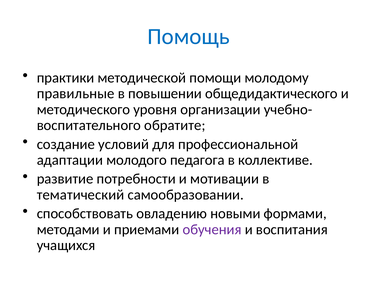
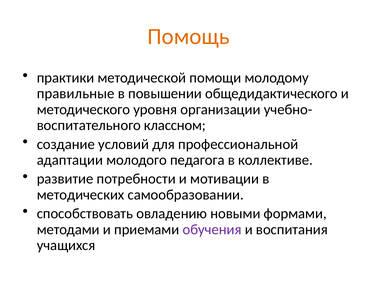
Помощь colour: blue -> orange
обратите: обратите -> классном
тематический: тематический -> методических
